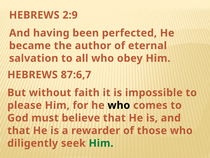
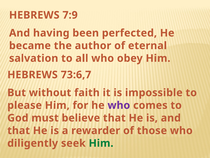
2:9: 2:9 -> 7:9
87:6,7: 87:6,7 -> 73:6,7
who at (119, 105) colour: black -> purple
